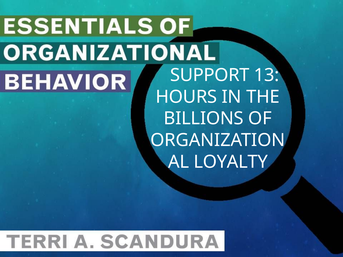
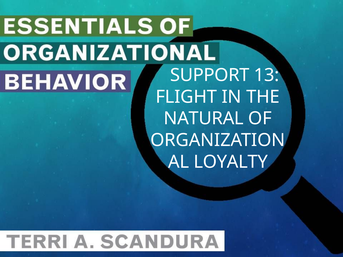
HOURS: HOURS -> FLIGHT
BILLIONS: BILLIONS -> NATURAL
